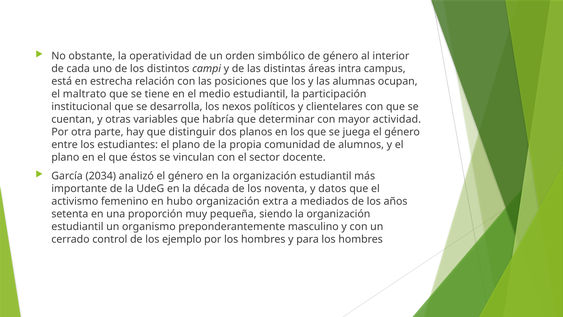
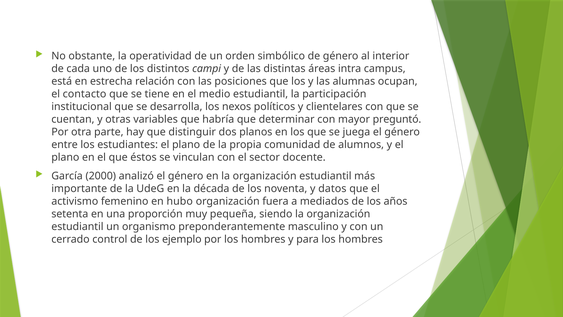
maltrato: maltrato -> contacto
actividad: actividad -> preguntó
2034: 2034 -> 2000
extra: extra -> fuera
